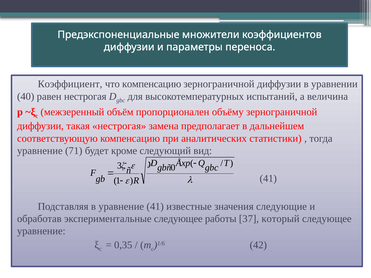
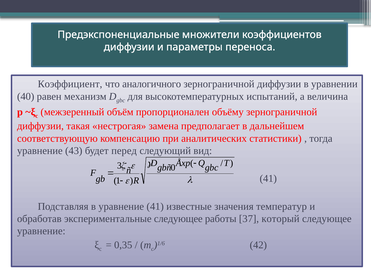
что компенсацию: компенсацию -> аналогичного
равен нестрогая: нестрогая -> механизм
71: 71 -> 43
кроме: кроме -> перед
следующие: следующие -> температур
